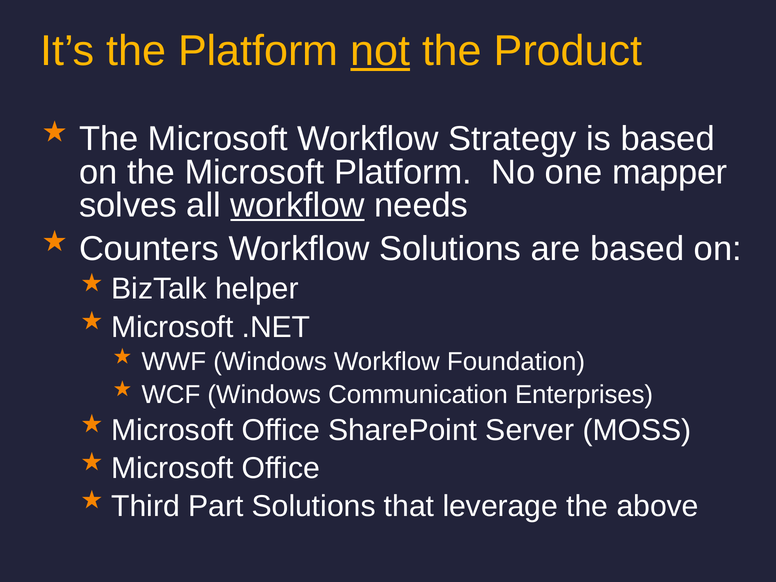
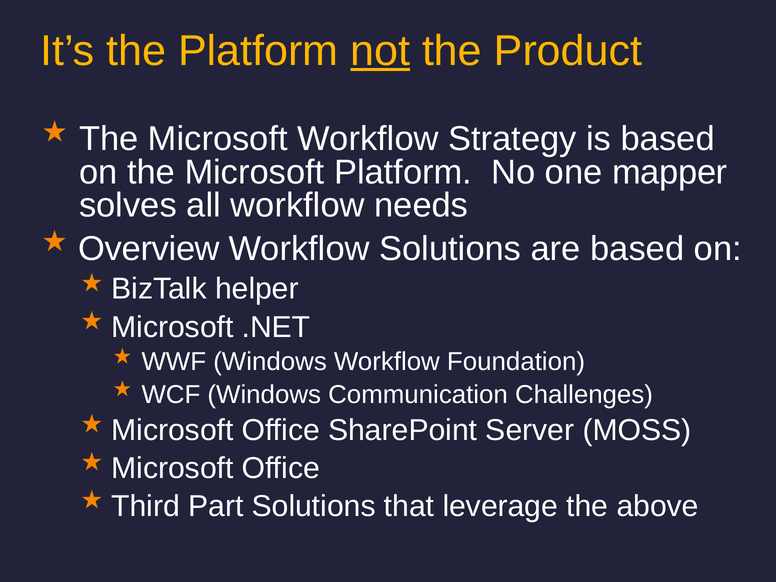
workflow at (298, 205) underline: present -> none
Counters: Counters -> Overview
Enterprises: Enterprises -> Challenges
